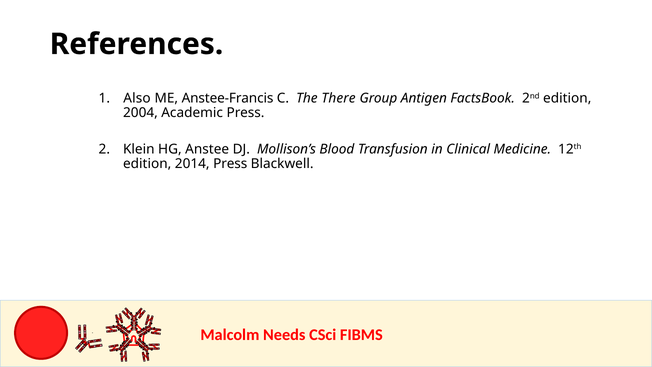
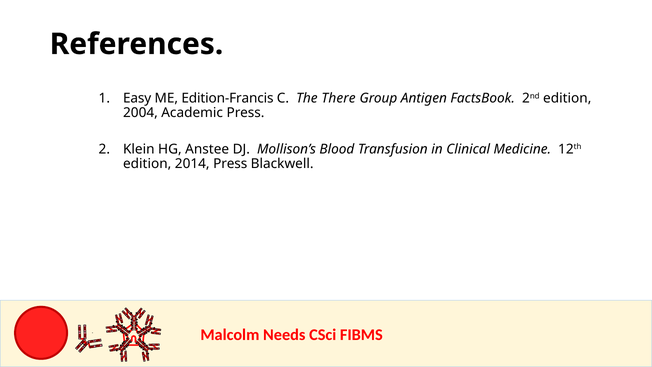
Also: Also -> Easy
Anstee-Francis: Anstee-Francis -> Edition-Francis
